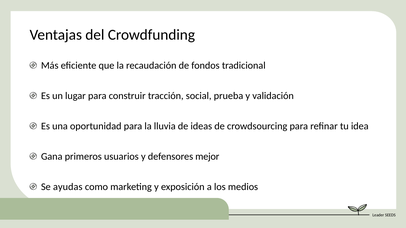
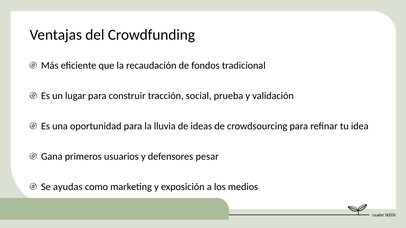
mejor: mejor -> pesar
